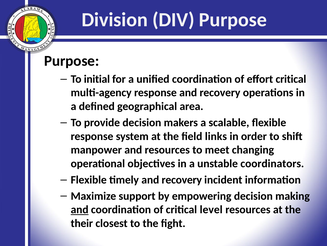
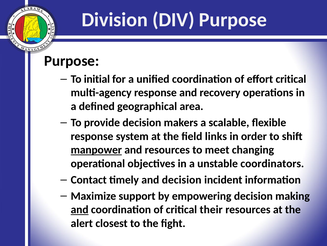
manpower underline: none -> present
Flexible at (89, 179): Flexible -> Contact
timely and recovery: recovery -> decision
level: level -> their
their: their -> alert
